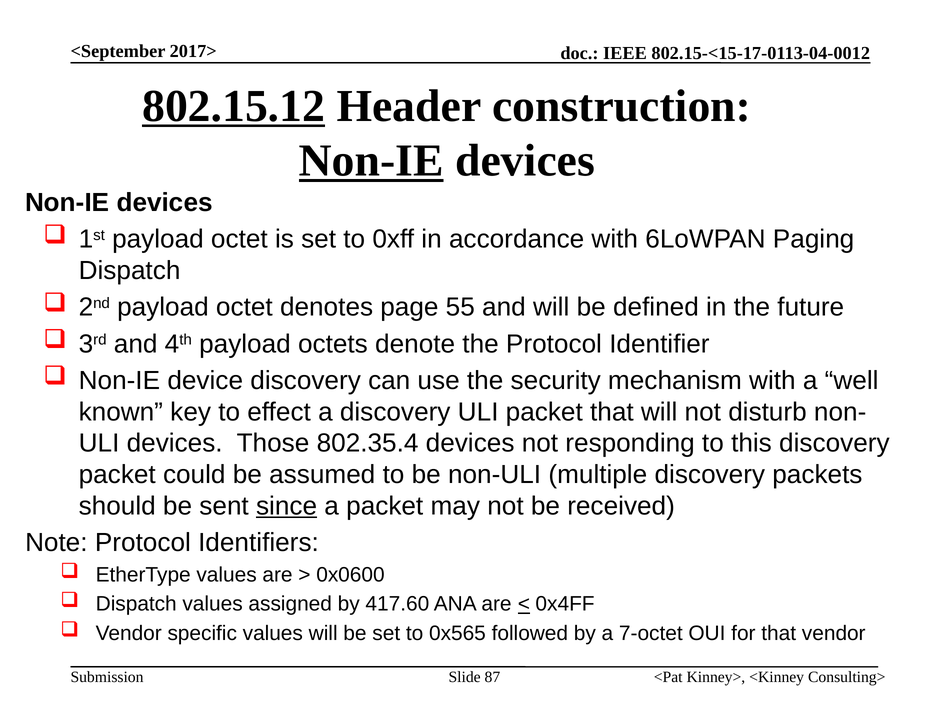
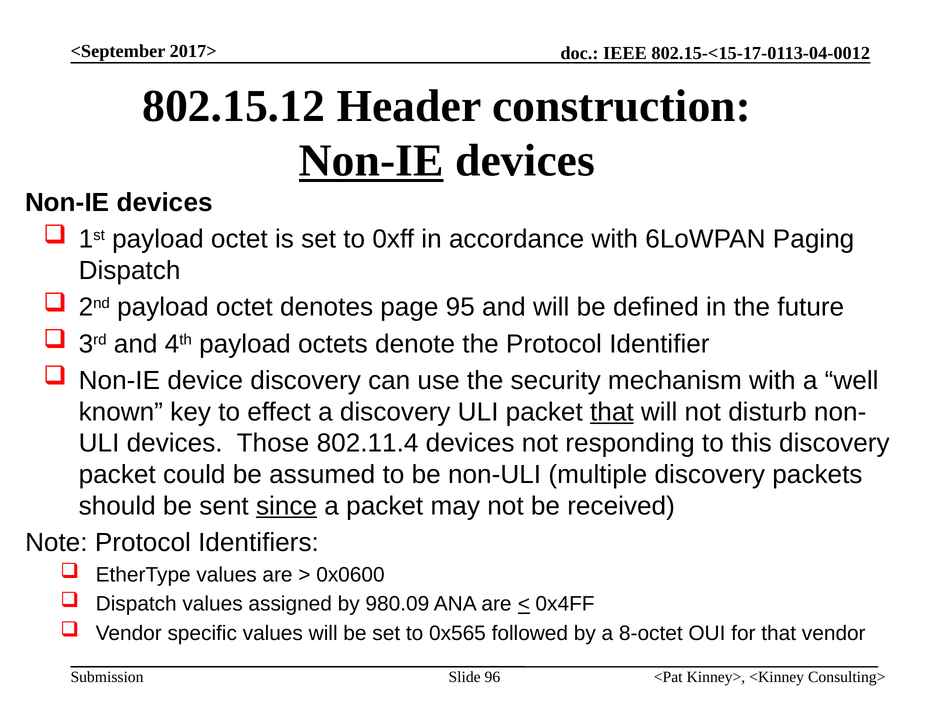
802.15.12 underline: present -> none
55: 55 -> 95
that at (612, 412) underline: none -> present
802.35.4: 802.35.4 -> 802.11.4
417.60: 417.60 -> 980.09
7-octet: 7-octet -> 8-octet
87: 87 -> 96
